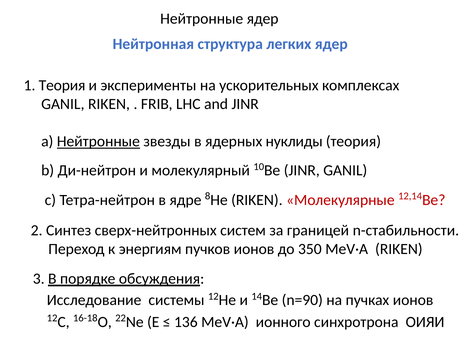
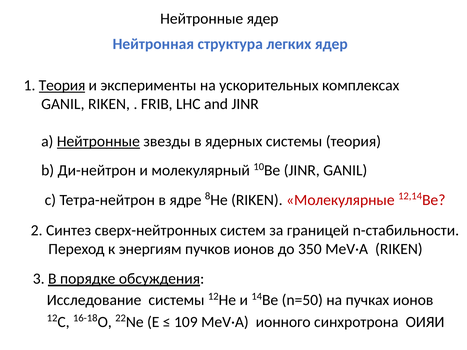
Теория at (62, 85) underline: none -> present
ядерных нуклиды: нуклиды -> системы
n=90: n=90 -> n=50
136: 136 -> 109
